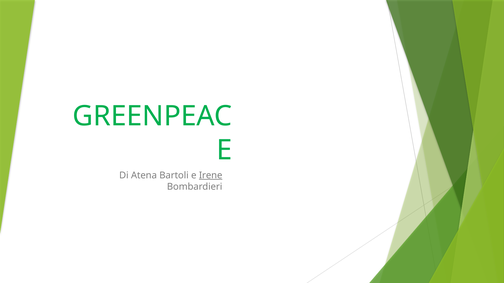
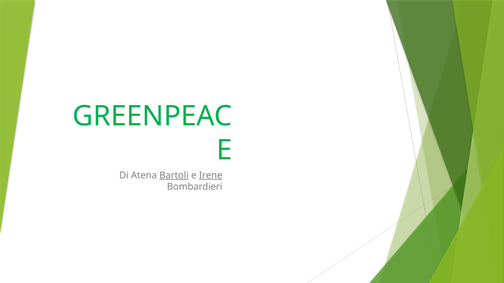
Bartoli underline: none -> present
